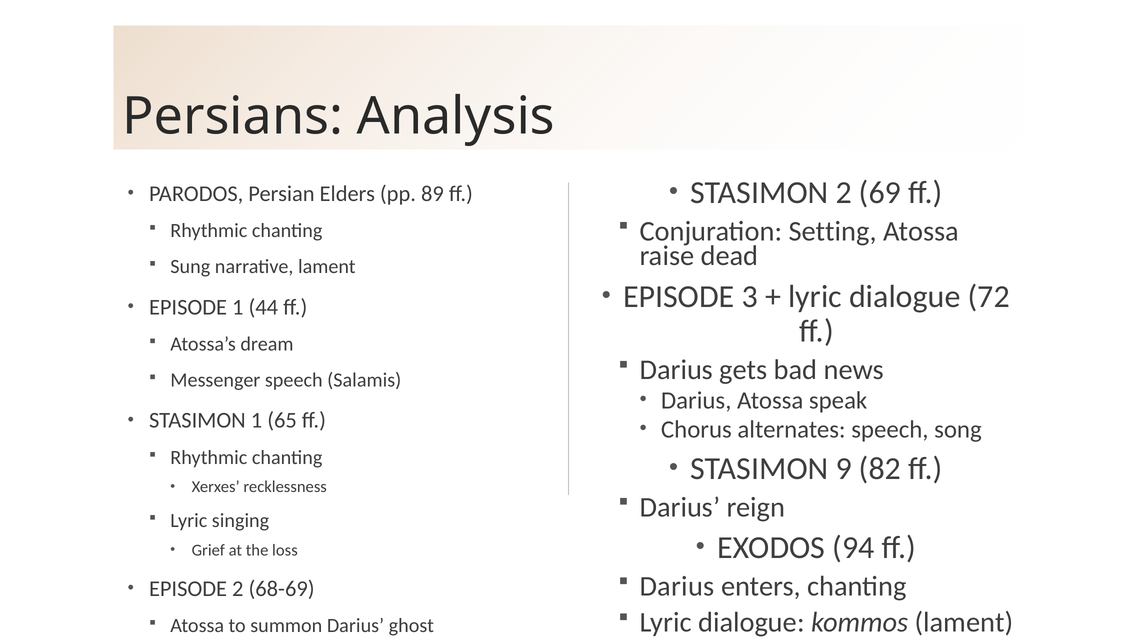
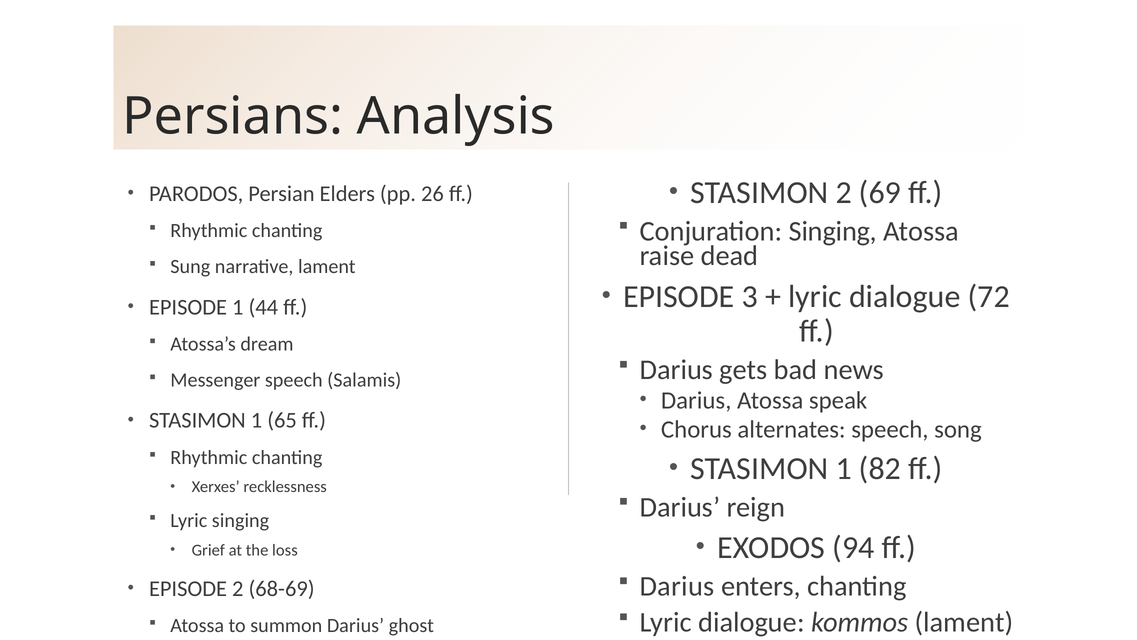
89: 89 -> 26
Conjuration Setting: Setting -> Singing
9 at (844, 468): 9 -> 1
